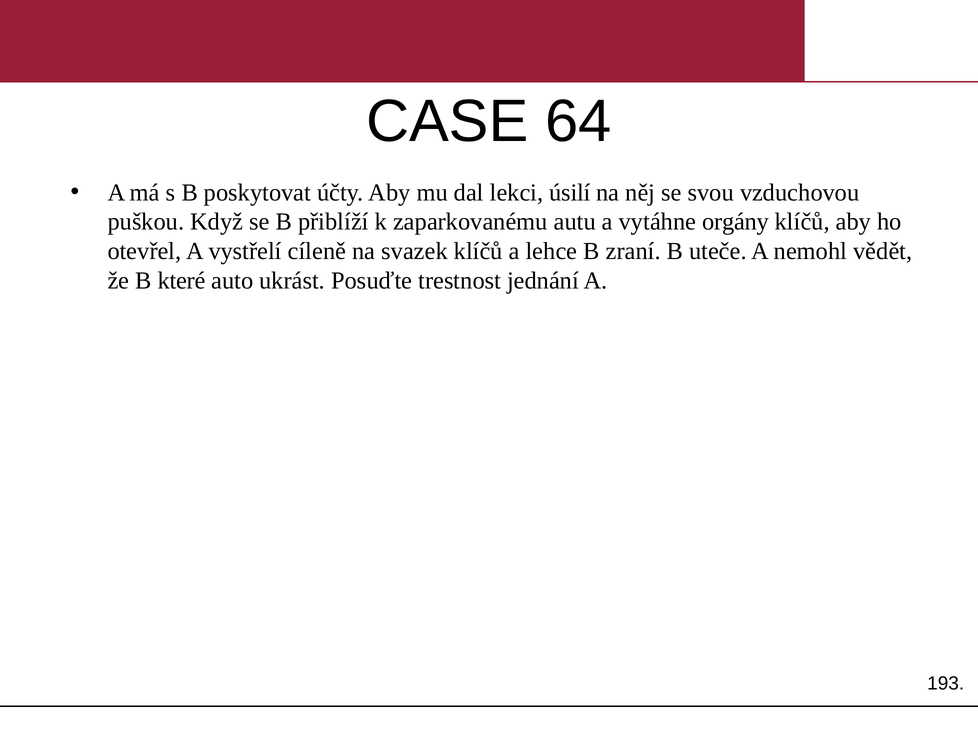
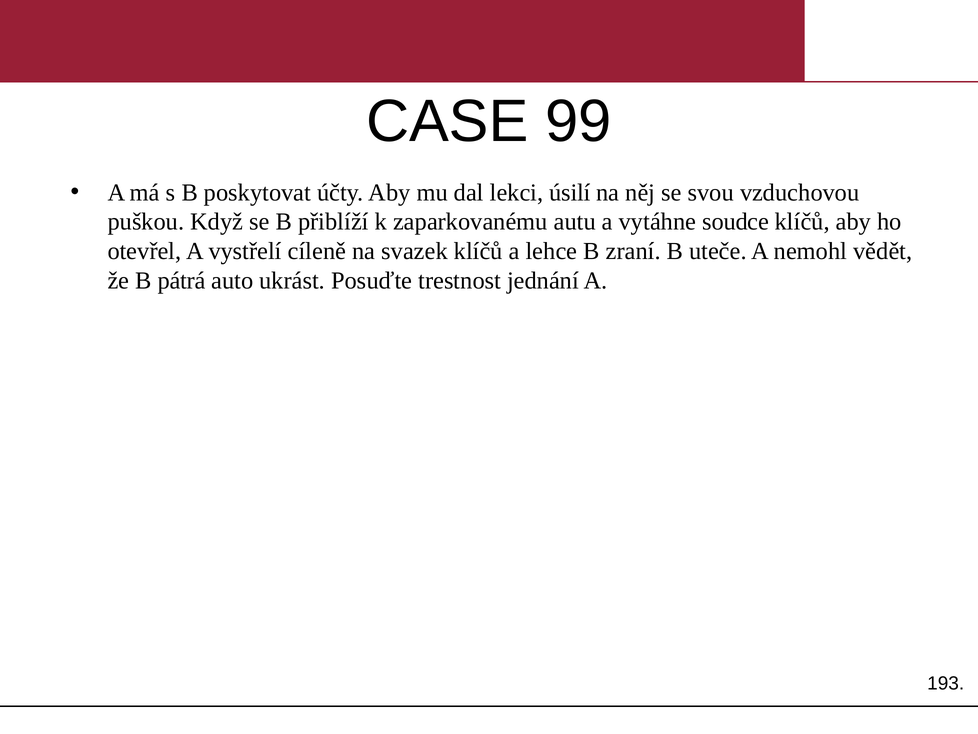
64: 64 -> 99
orgány: orgány -> soudce
které: které -> pátrá
